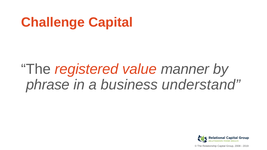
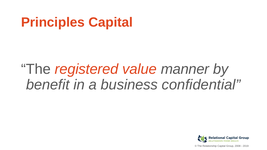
Challenge: Challenge -> Principles
phrase: phrase -> benefit
understand: understand -> confidential
